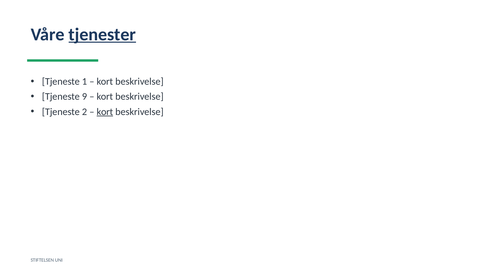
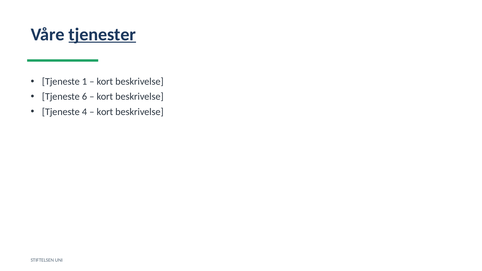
9: 9 -> 6
2: 2 -> 4
kort at (105, 112) underline: present -> none
